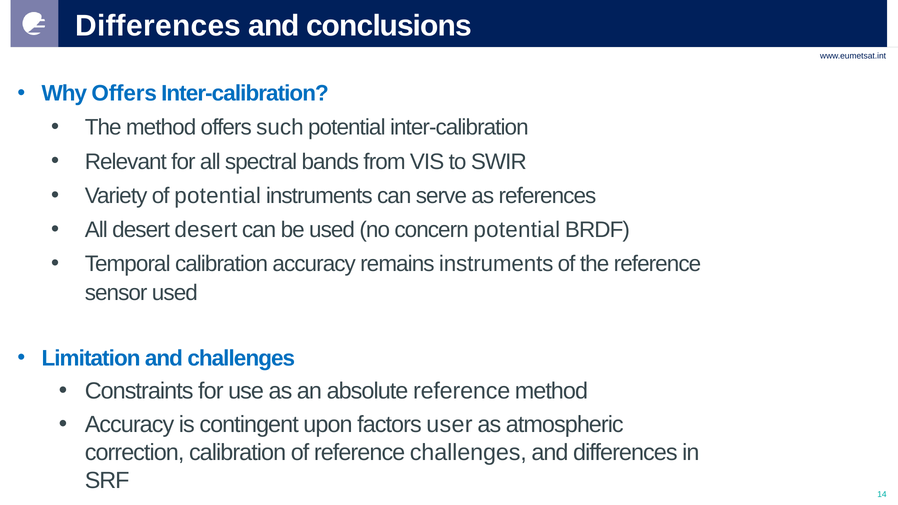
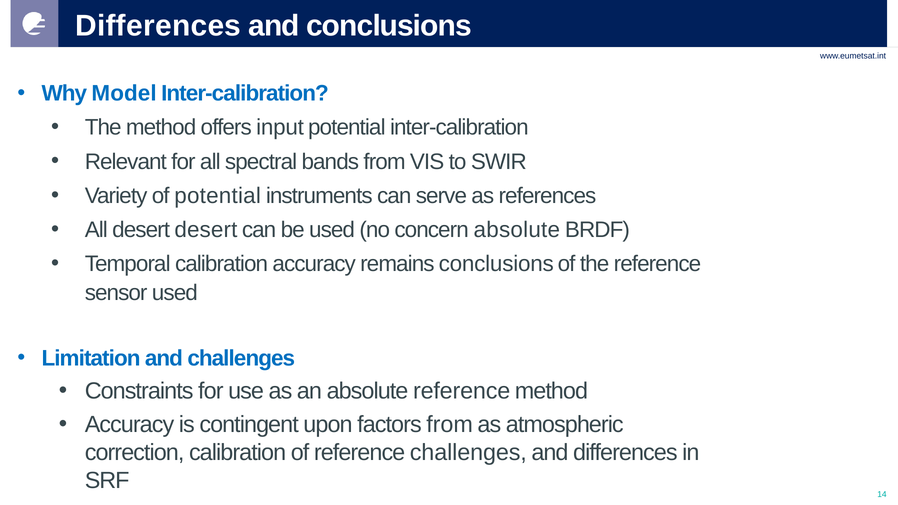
Why Offers: Offers -> Model
such: such -> input
concern potential: potential -> absolute
remains instruments: instruments -> conclusions
factors user: user -> from
